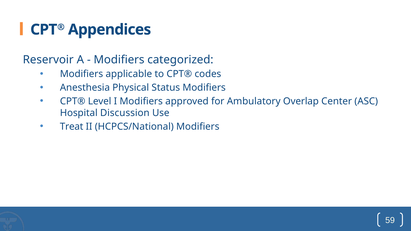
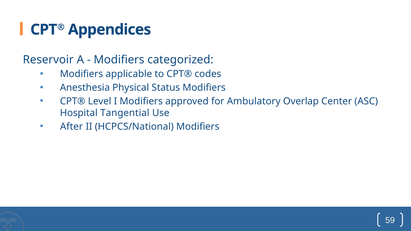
Discussion: Discussion -> Tangential
Treat: Treat -> After
